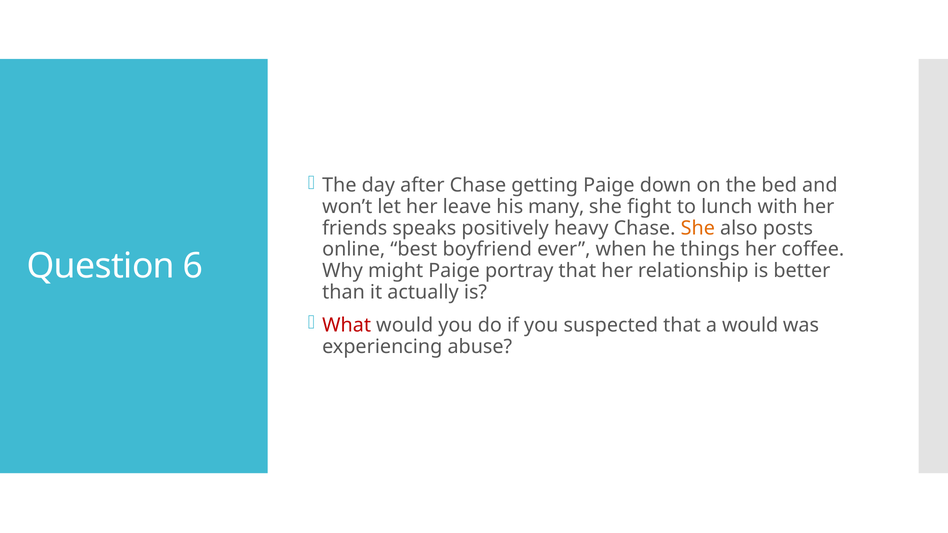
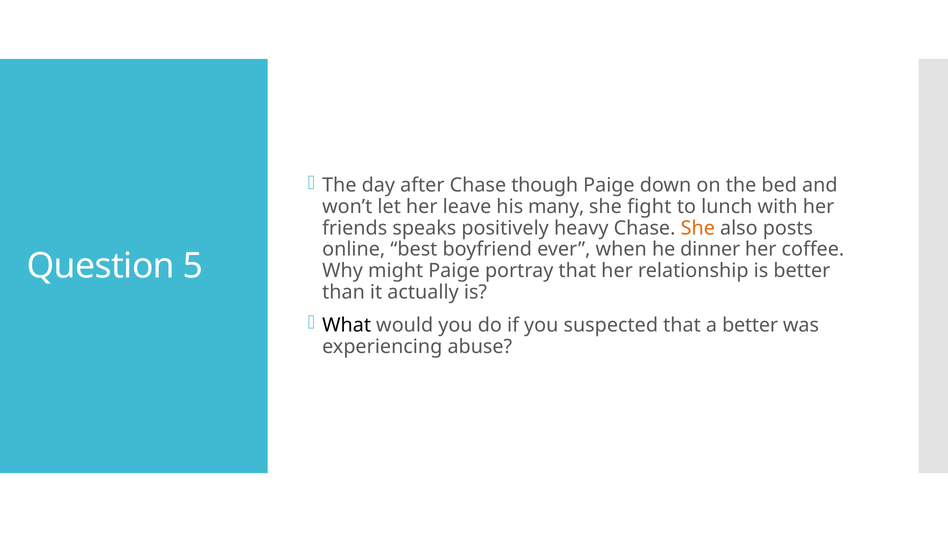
getting: getting -> though
things: things -> dinner
6: 6 -> 5
What colour: red -> black
a would: would -> better
